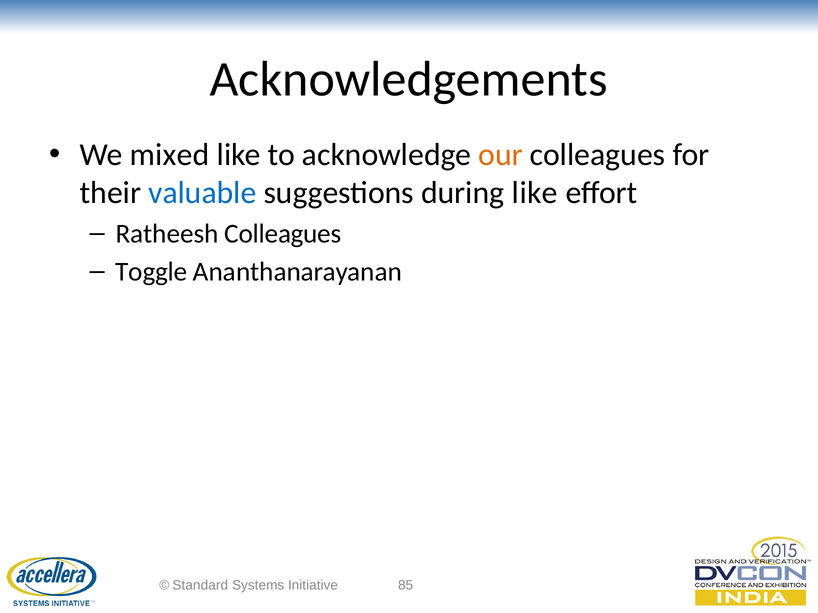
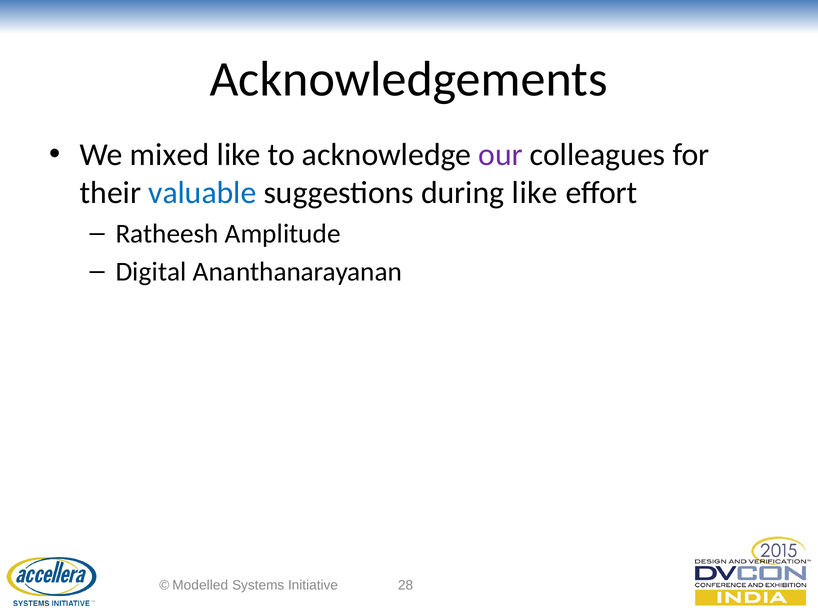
our colour: orange -> purple
Ratheesh Colleagues: Colleagues -> Amplitude
Toggle: Toggle -> Digital
Standard: Standard -> Modelled
85: 85 -> 28
